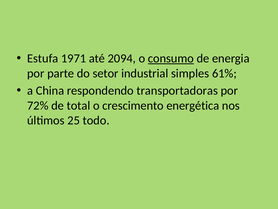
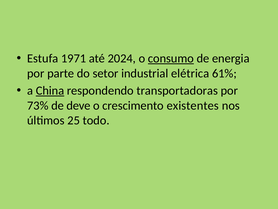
2094: 2094 -> 2024
simples: simples -> elétrica
China underline: none -> present
72%: 72% -> 73%
total: total -> deve
energética: energética -> existentes
